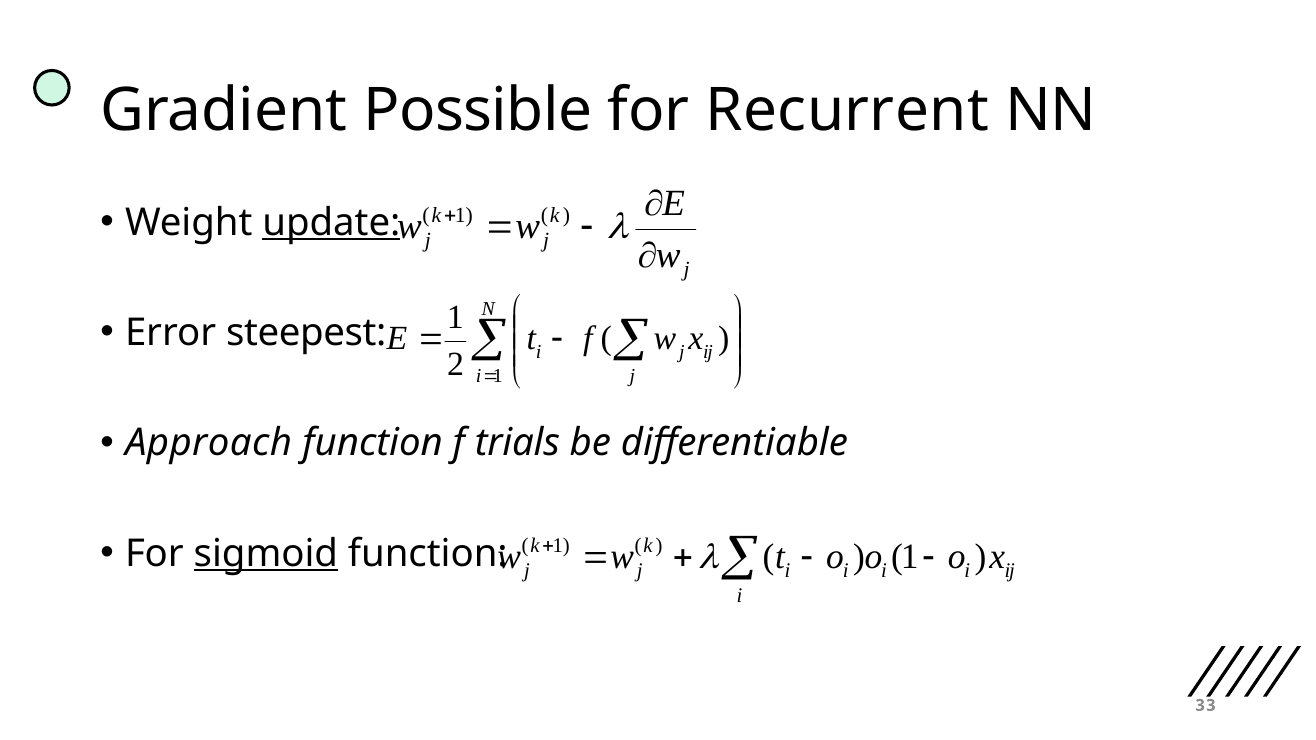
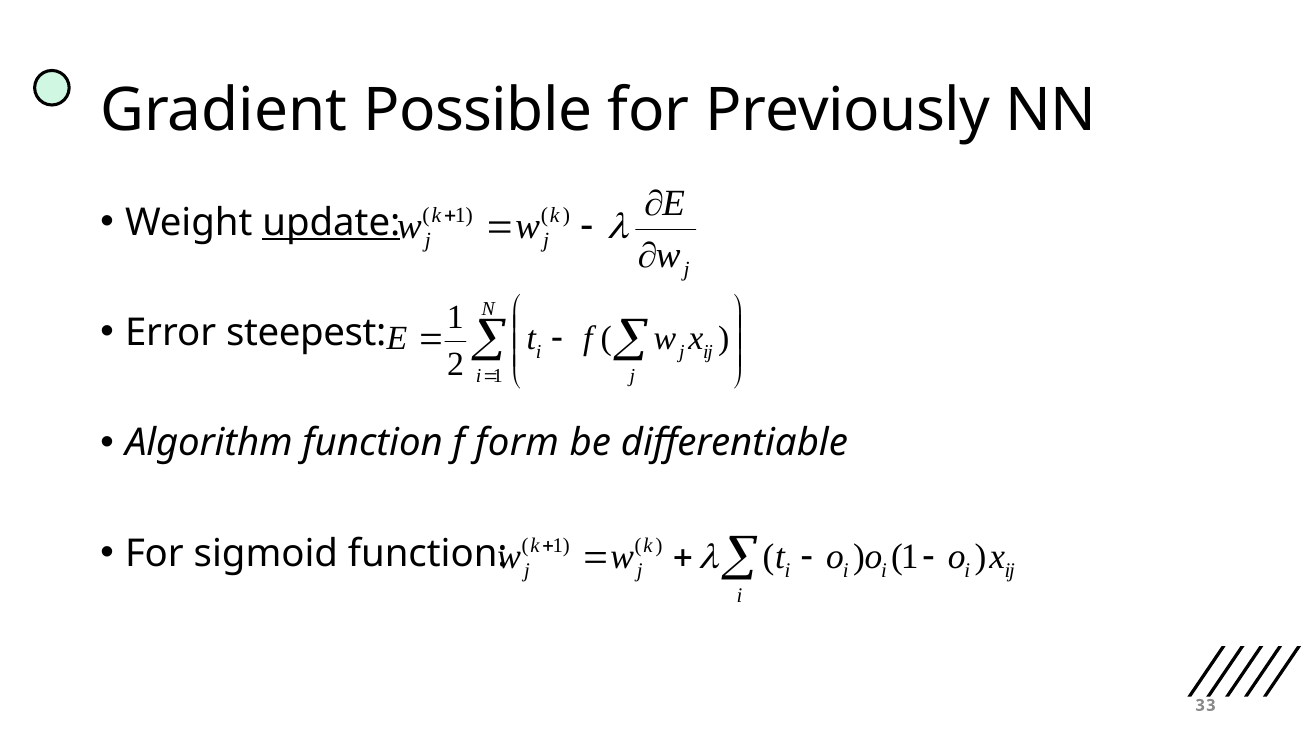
Recurrent: Recurrent -> Previously
Approach: Approach -> Algorithm
trials: trials -> form
sigmoid underline: present -> none
